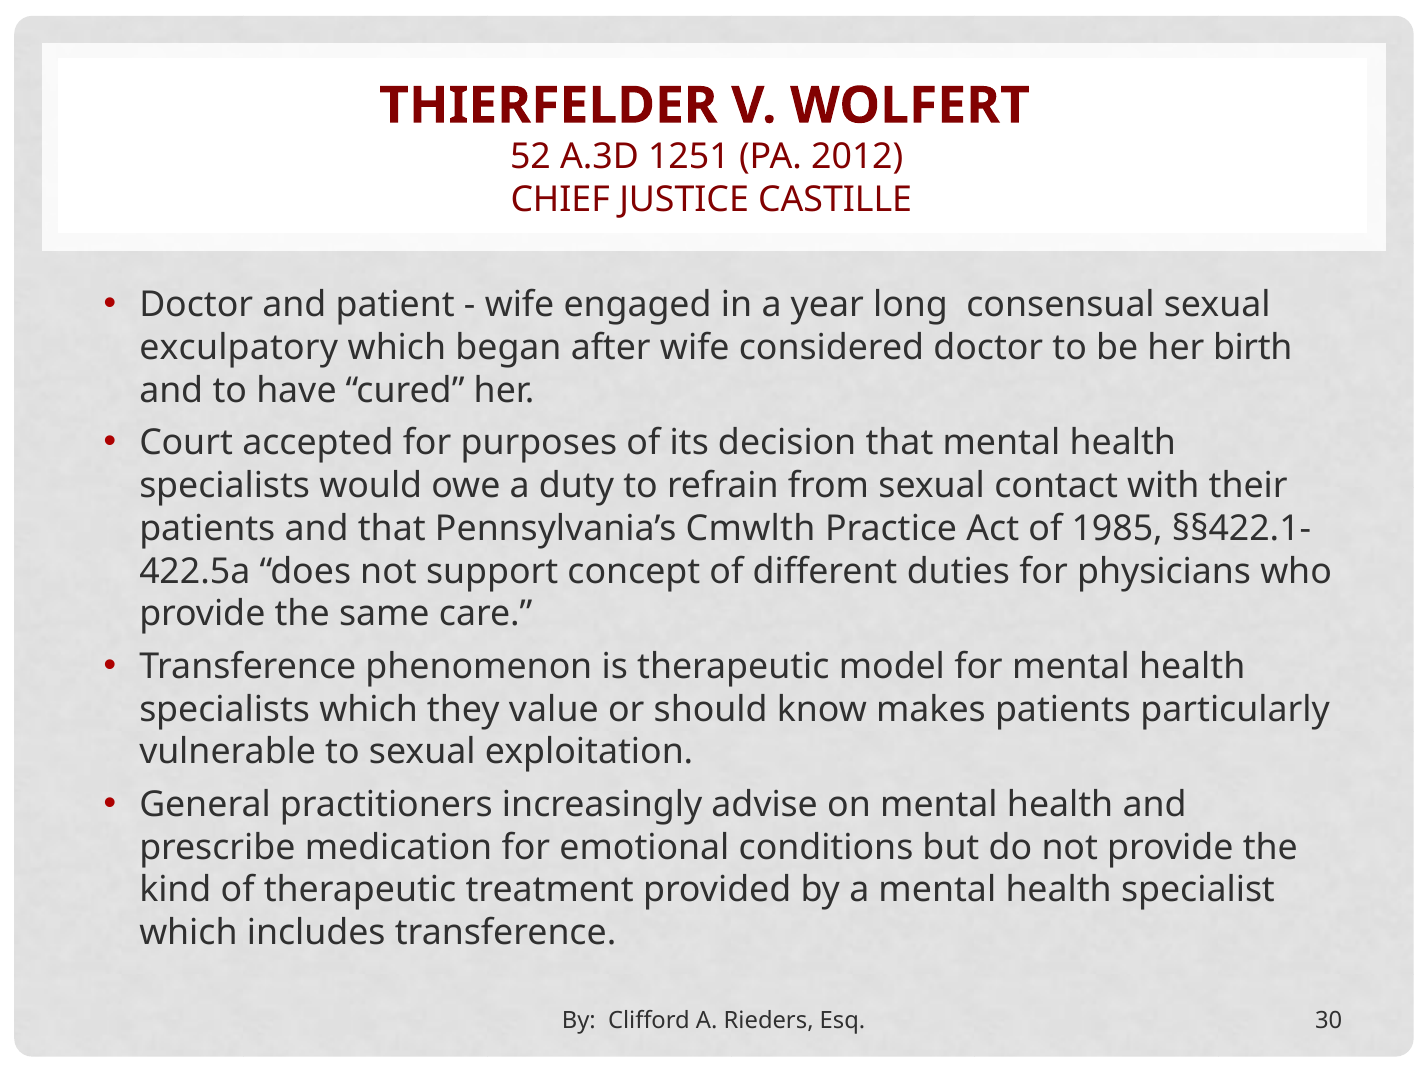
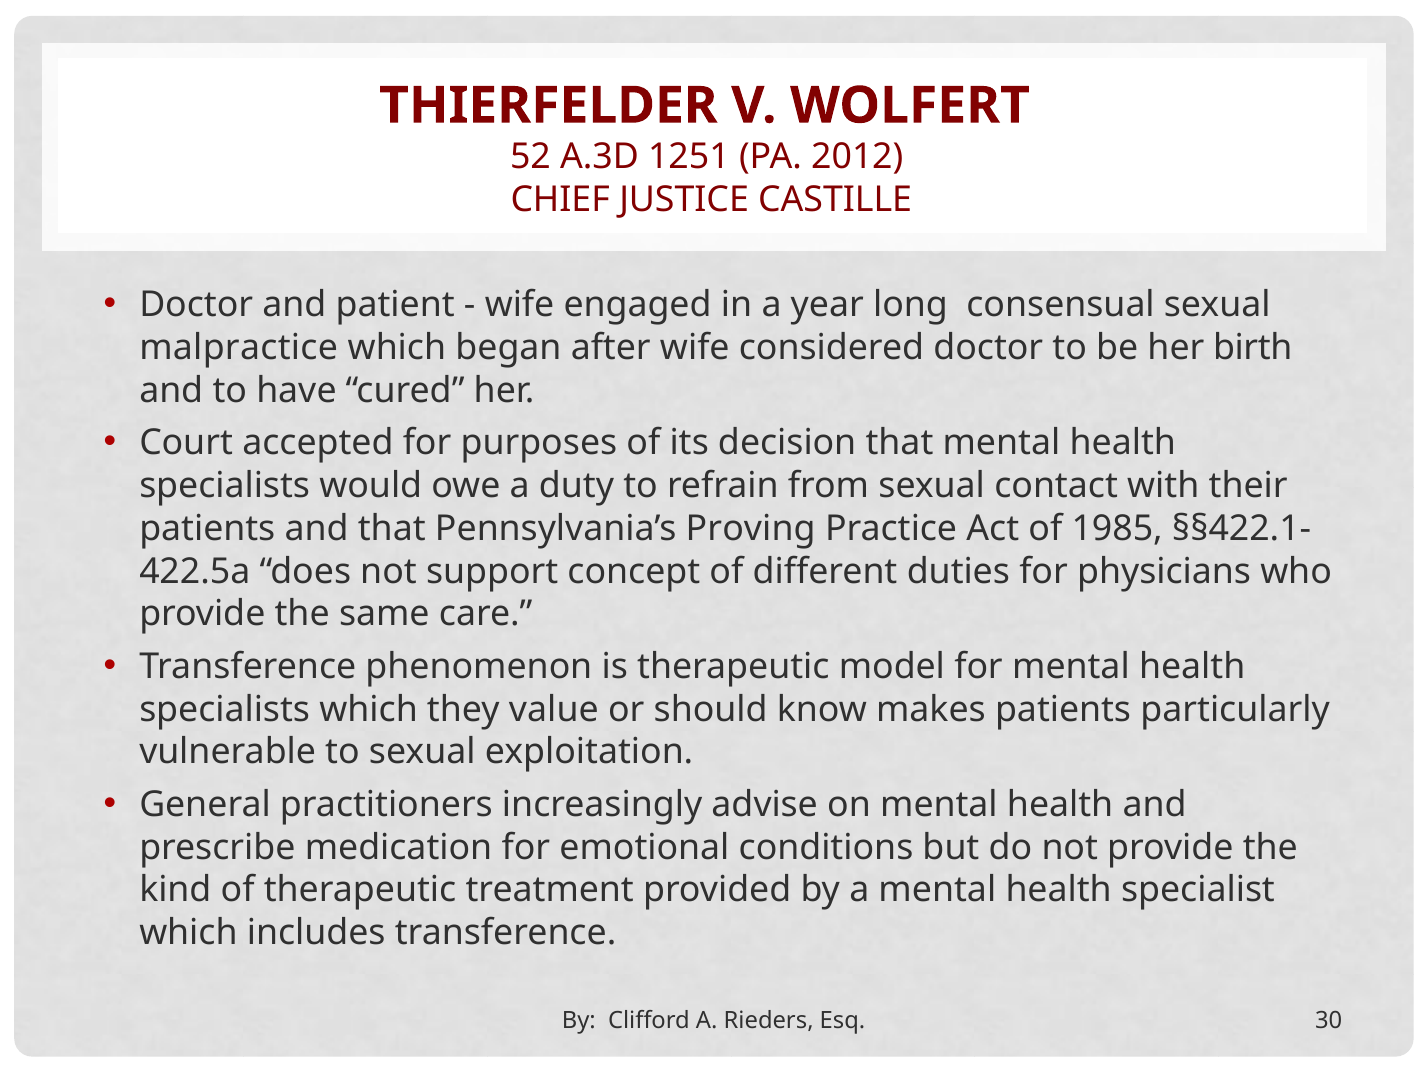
exculpatory: exculpatory -> malpractice
Cmwlth: Cmwlth -> Proving
